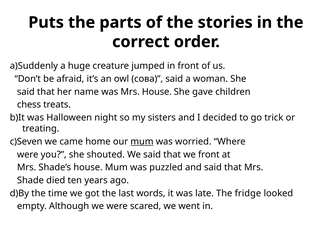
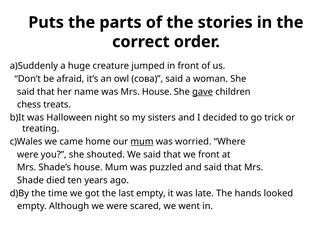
gave underline: none -> present
c)Seven: c)Seven -> c)Wales
last words: words -> empty
fridge: fridge -> hands
